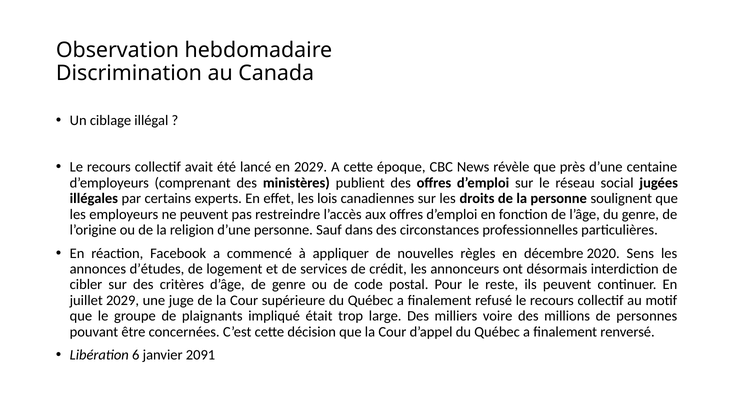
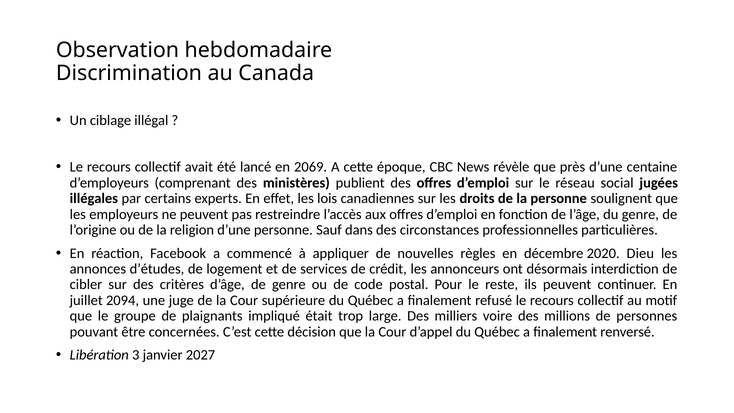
en 2029: 2029 -> 2069
Sens: Sens -> Dieu
juillet 2029: 2029 -> 2094
6: 6 -> 3
2091: 2091 -> 2027
